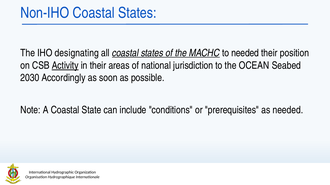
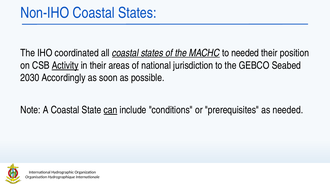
designating: designating -> coordinated
OCEAN: OCEAN -> GEBCO
can underline: none -> present
